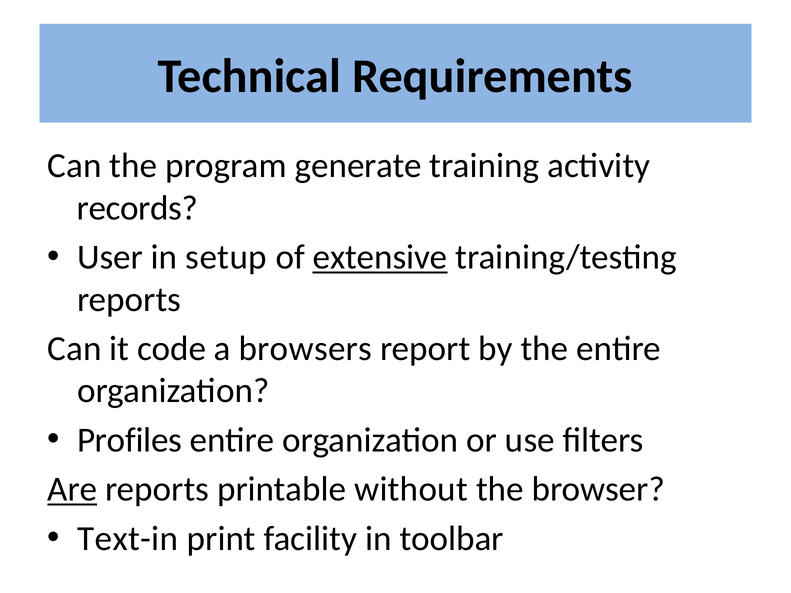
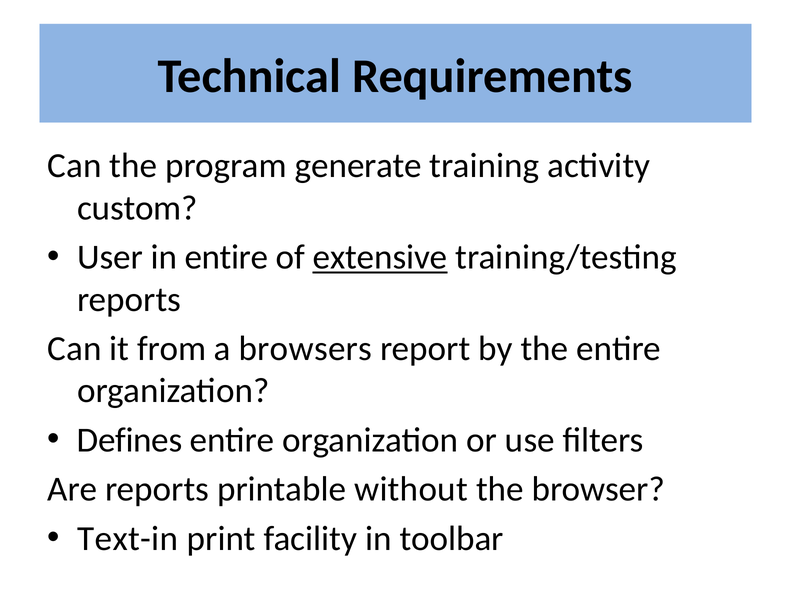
records: records -> custom
in setup: setup -> entire
code: code -> from
Profiles: Profiles -> Defines
Are underline: present -> none
